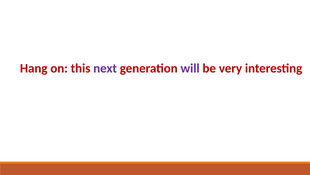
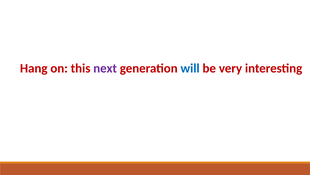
will colour: purple -> blue
